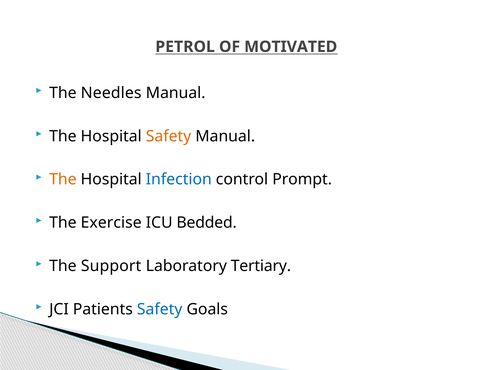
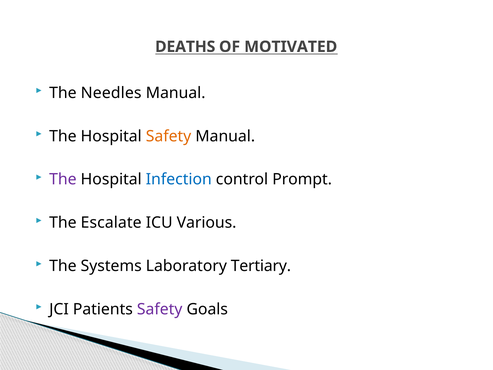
PETROL: PETROL -> DEATHS
The at (63, 179) colour: orange -> purple
Exercise: Exercise -> Escalate
Bedded: Bedded -> Various
Support: Support -> Systems
Safety at (160, 309) colour: blue -> purple
